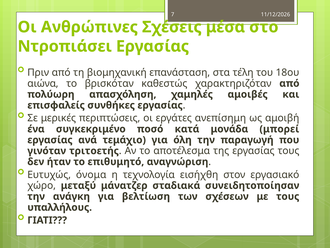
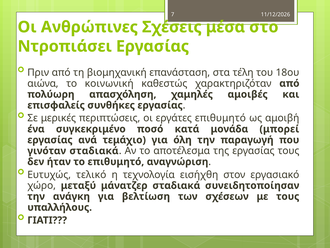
βρισκόταν: βρισκόταν -> κοινωνική
εργάτες ανεπίσημη: ανεπίσημη -> επιθυμητό
γινόταν τριτοετής: τριτοετής -> σταδιακά
όνομα: όνομα -> τελικό
